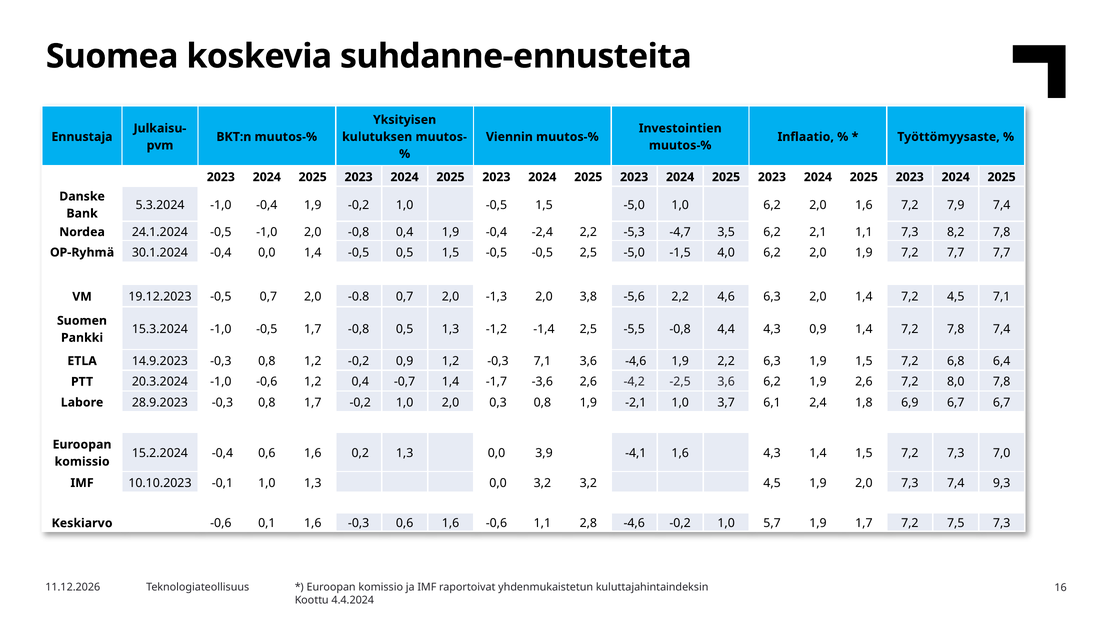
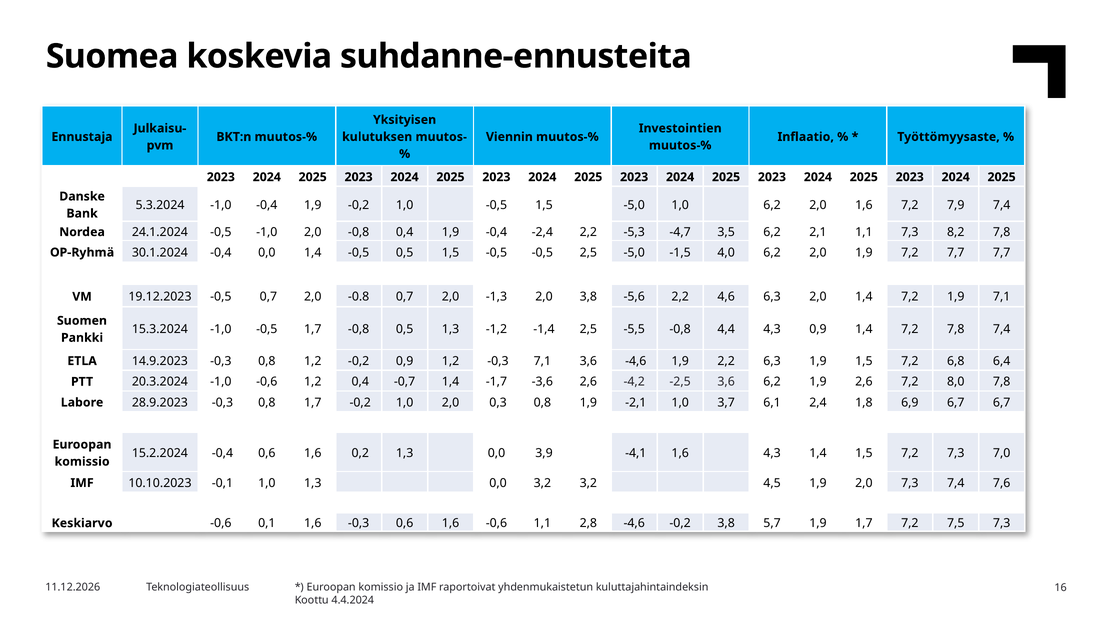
7,2 4,5: 4,5 -> 1,9
9,3: 9,3 -> 7,6
-4,6 -0,2 1,0: 1,0 -> 3,8
